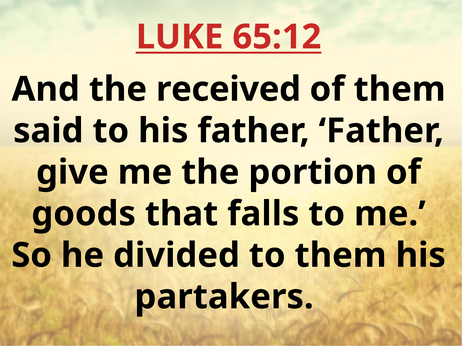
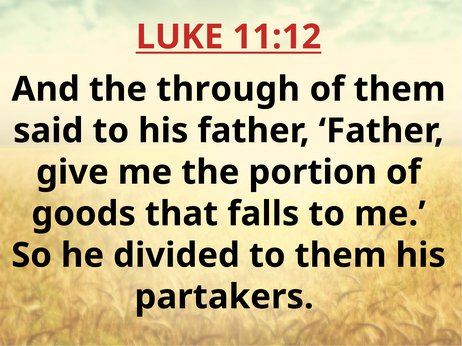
65:12: 65:12 -> 11:12
received: received -> through
